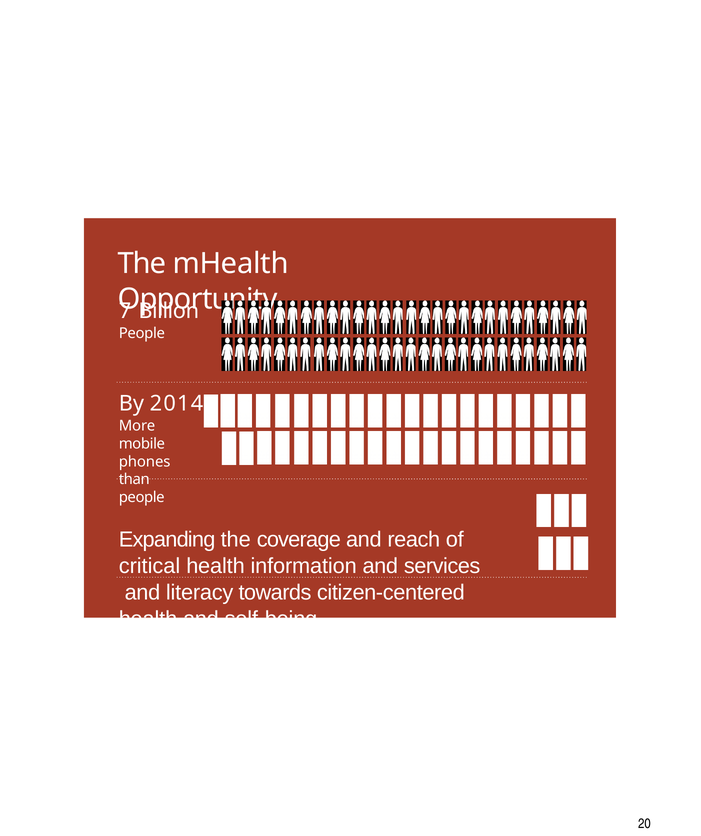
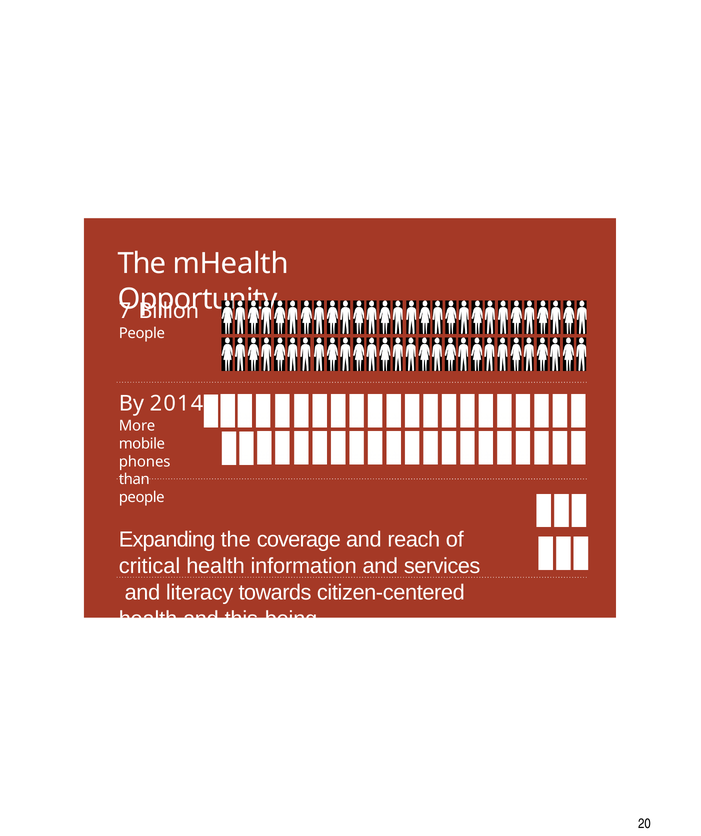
self-being: self-being -> this-being
